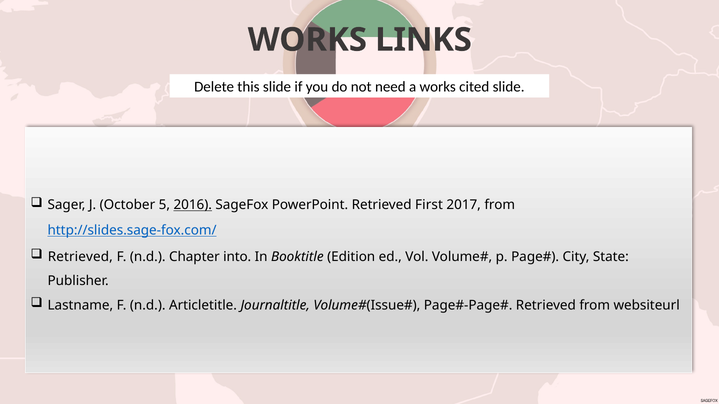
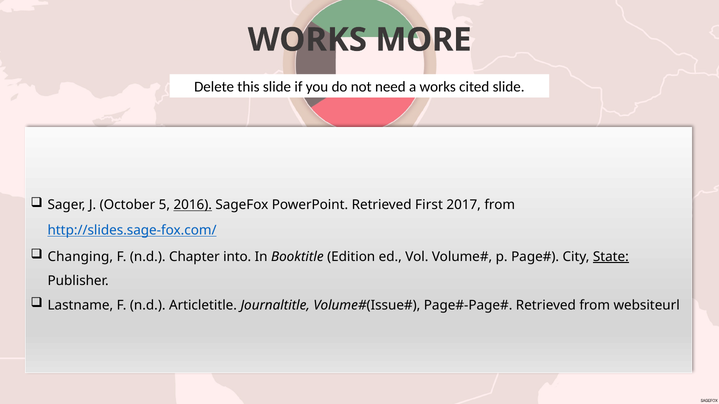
LINKS: LINKS -> MORE
Retrieved at (80, 257): Retrieved -> Changing
State underline: none -> present
